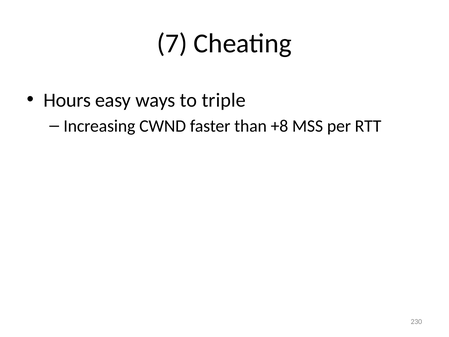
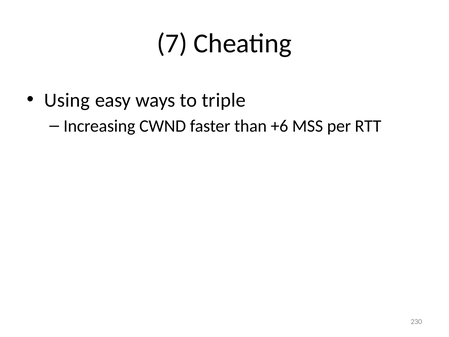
Hours: Hours -> Using
+8: +8 -> +6
